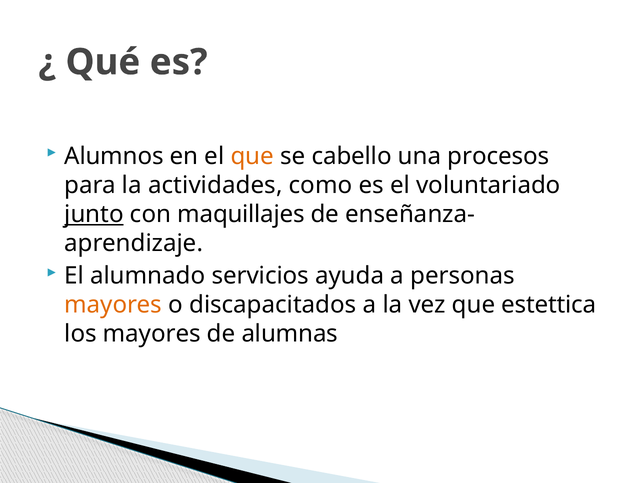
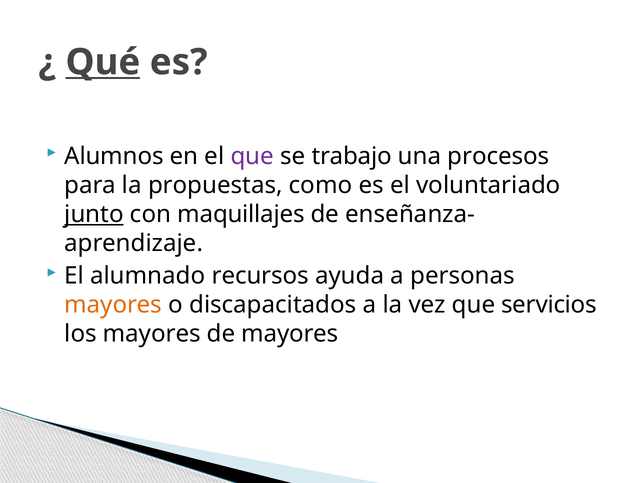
Qué underline: none -> present
que at (252, 156) colour: orange -> purple
cabello: cabello -> trabajo
actividades: actividades -> propuestas
servicios: servicios -> recursos
estettica: estettica -> servicios
de alumnas: alumnas -> mayores
